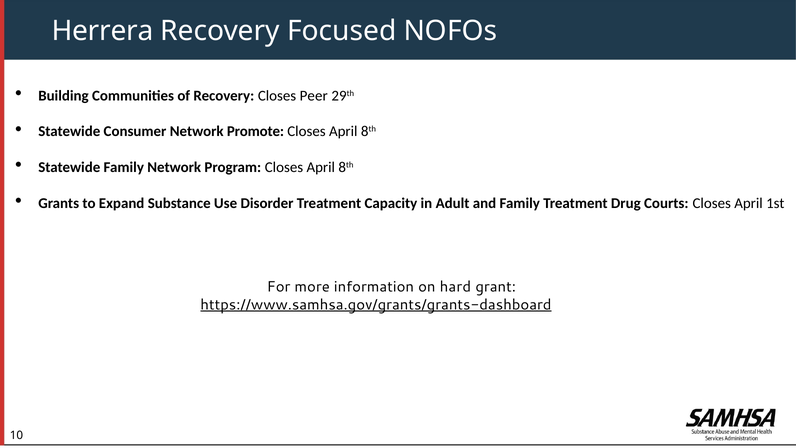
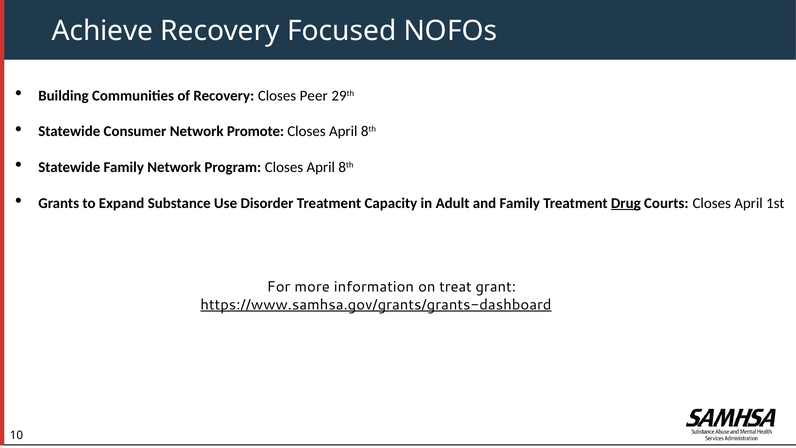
Herrera: Herrera -> Achieve
Drug underline: none -> present
hard: hard -> treat
